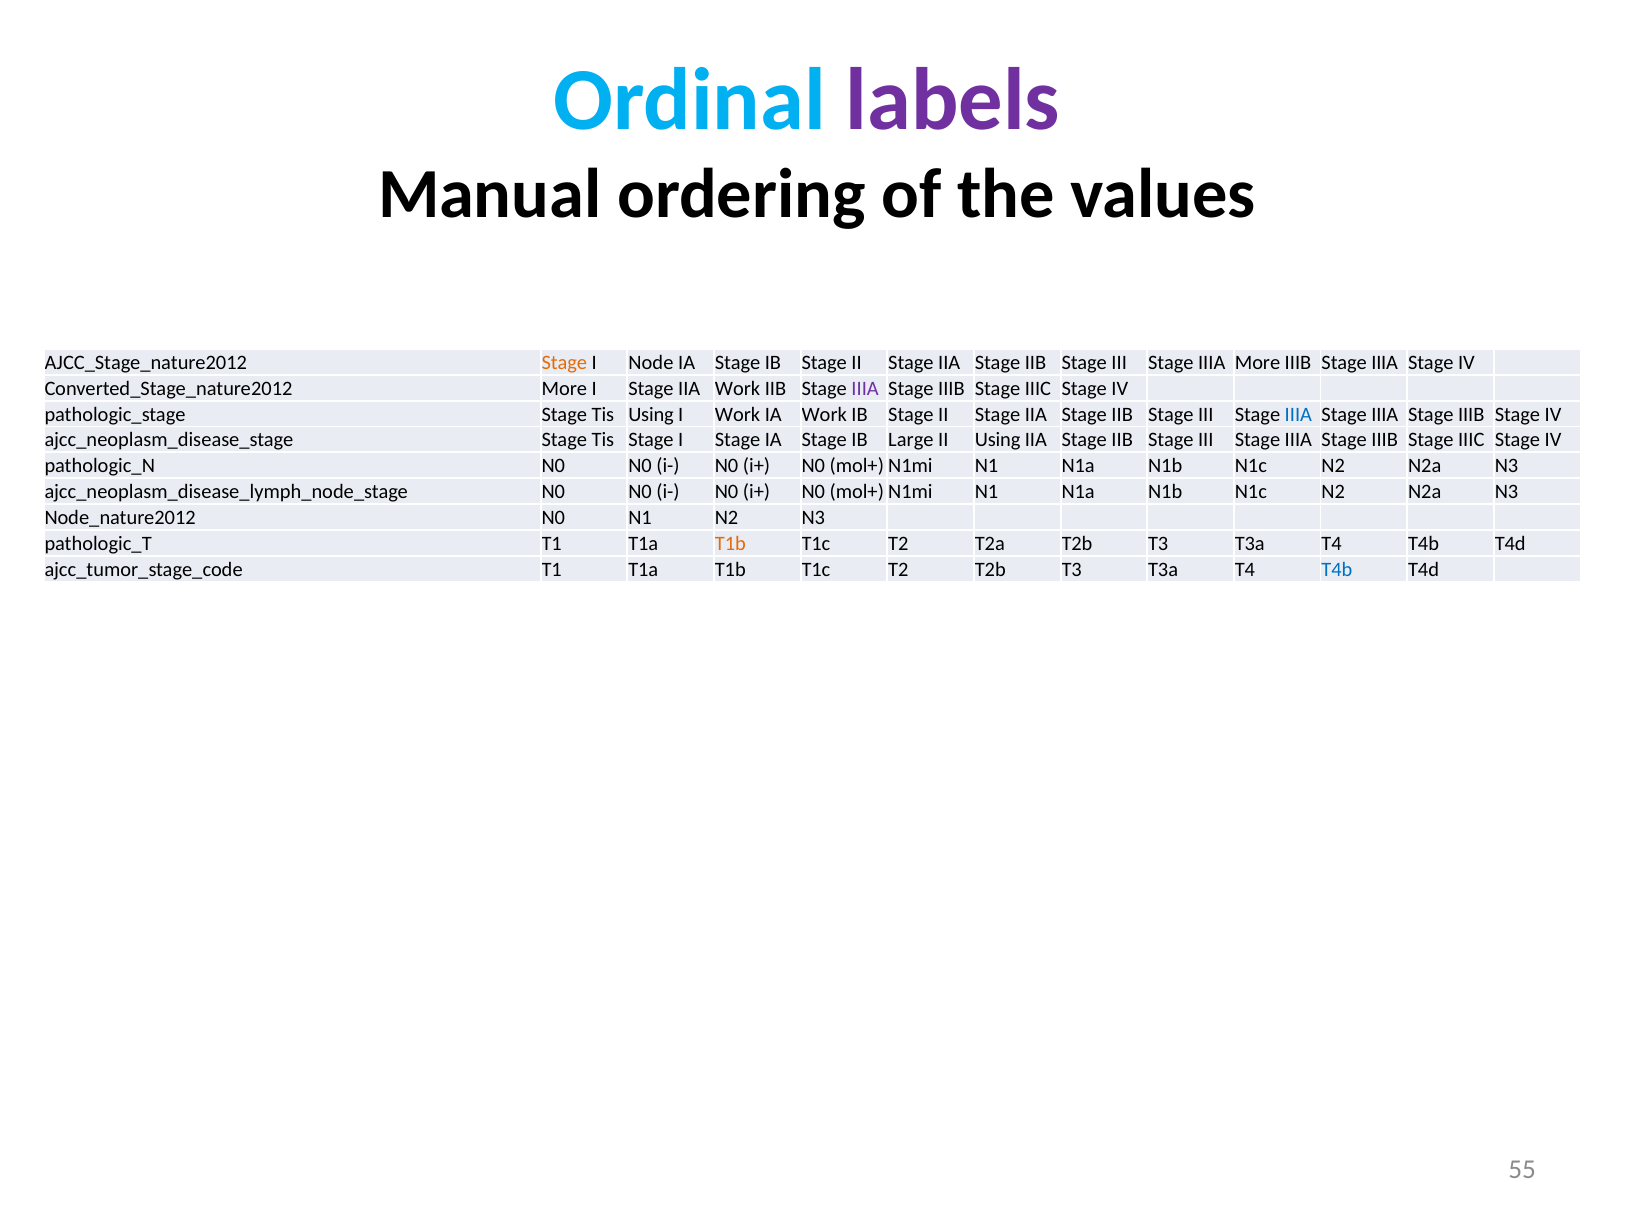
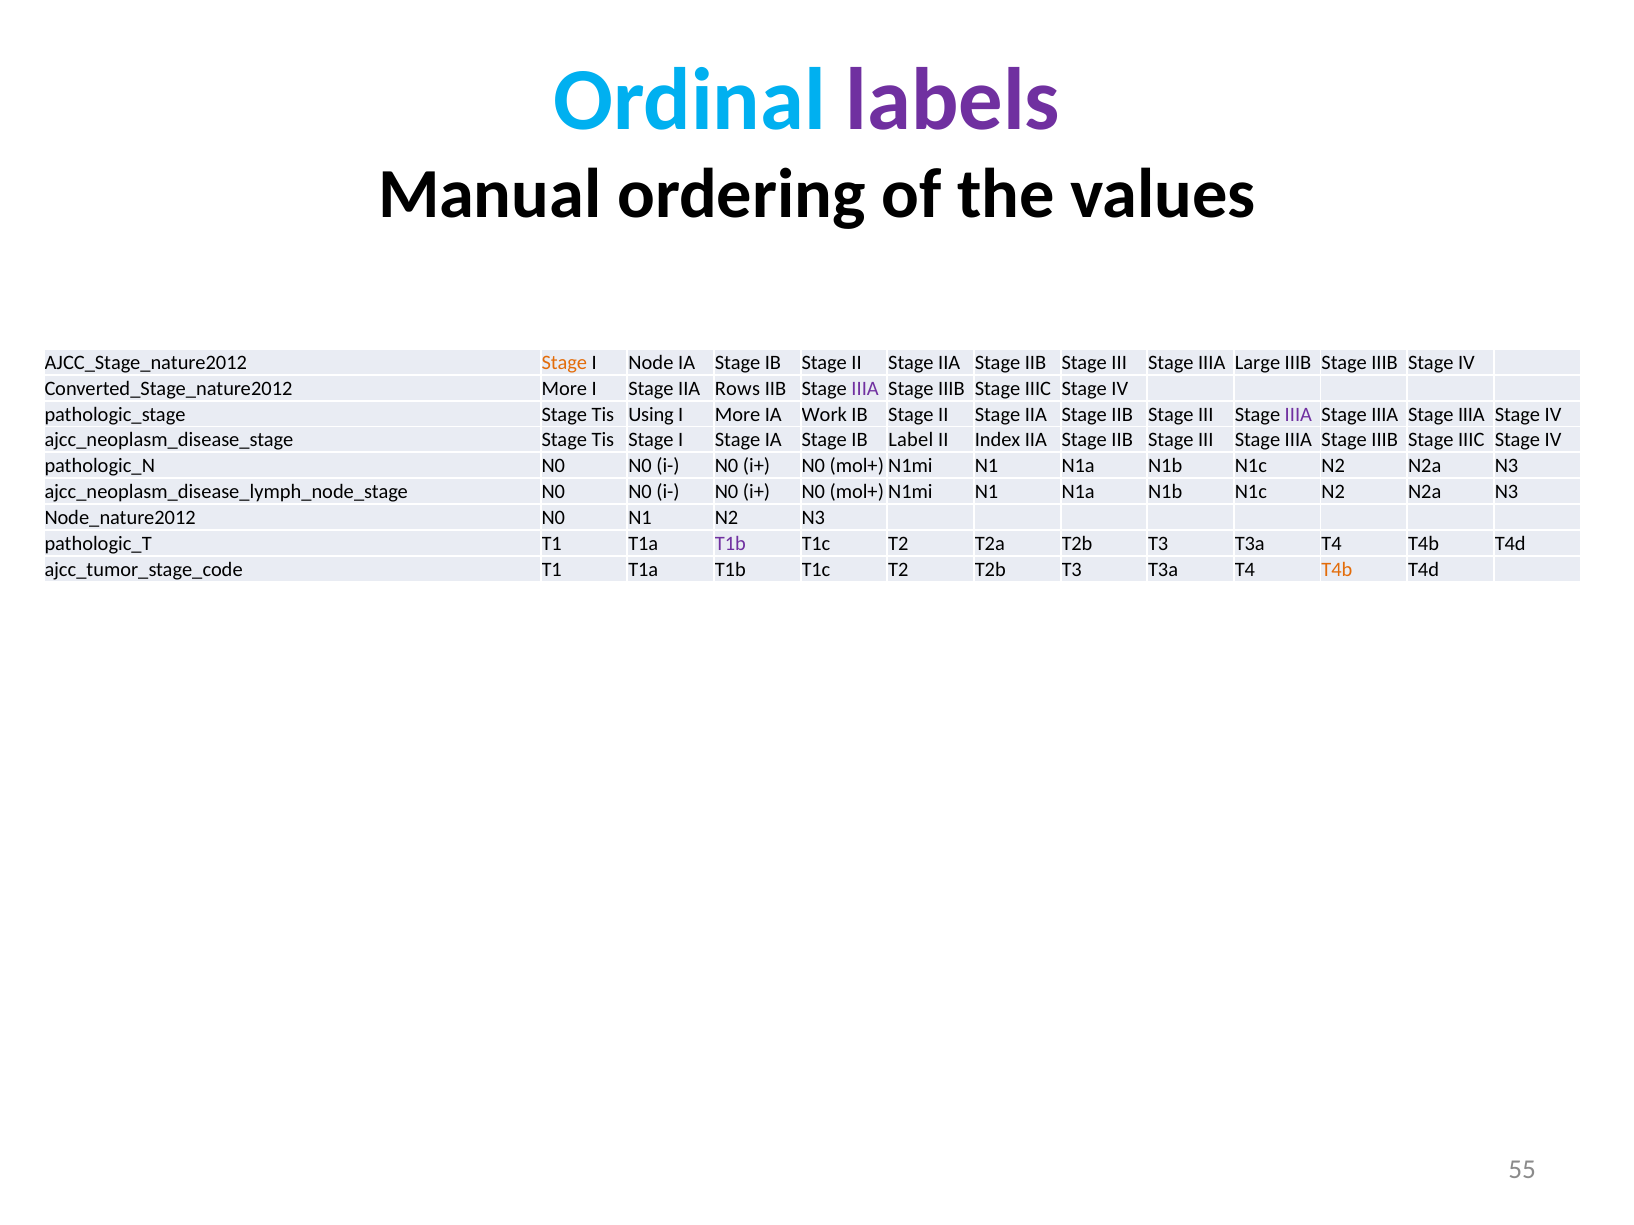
IIIA More: More -> Large
IIIB Stage IIIA: IIIA -> IIIB
IIA Work: Work -> Rows
I Work: Work -> More
IIIA at (1298, 414) colour: blue -> purple
IIIB at (1471, 414): IIIB -> IIIA
Large: Large -> Label
II Using: Using -> Index
T1b at (730, 544) colour: orange -> purple
T4b at (1337, 570) colour: blue -> orange
